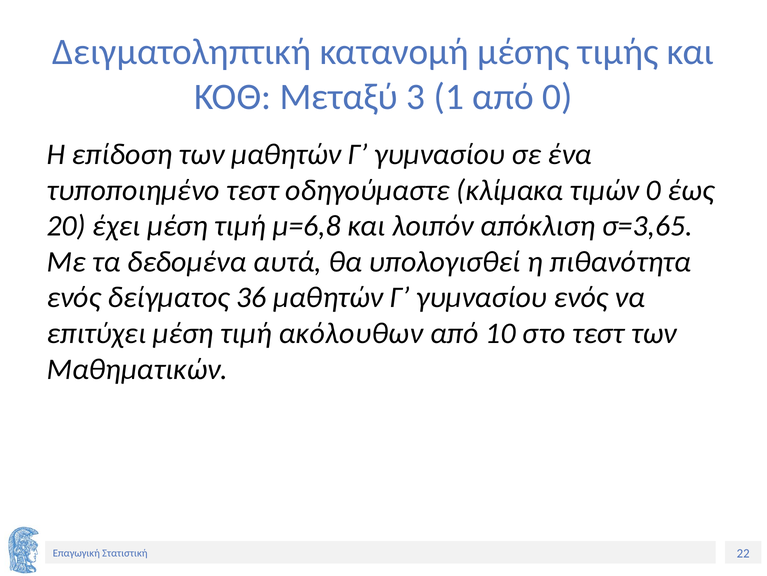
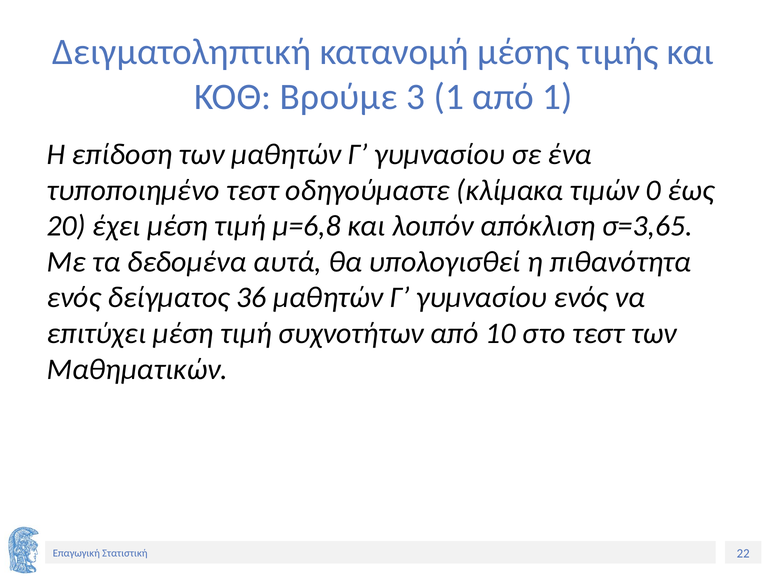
Μεταξύ: Μεταξύ -> Βρούμε
από 0: 0 -> 1
ακόλουθων: ακόλουθων -> συχνοτήτων
